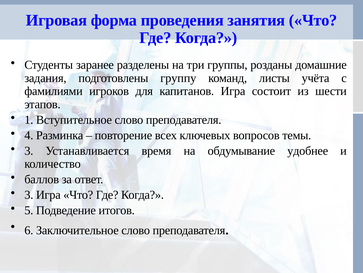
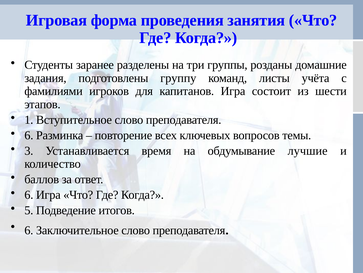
4 at (29, 135): 4 -> 6
удобнее: удобнее -> лучшие
3 at (29, 194): 3 -> 6
